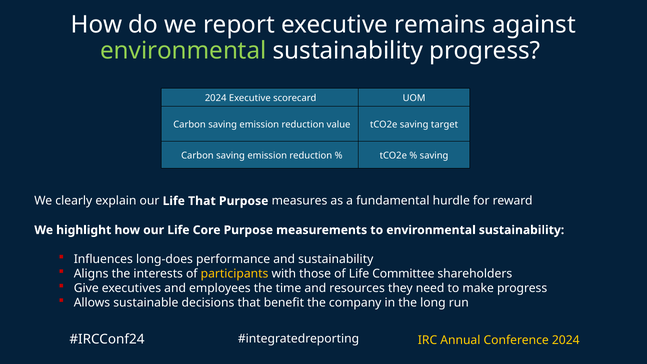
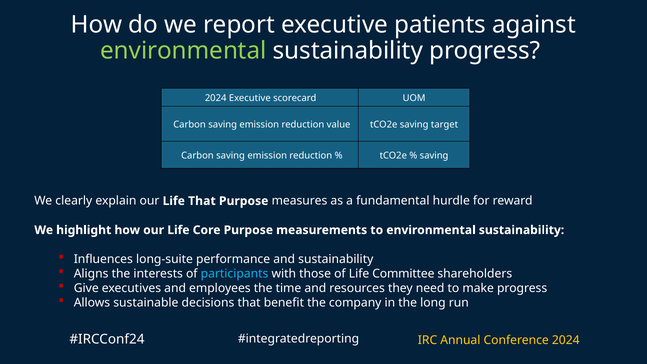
remains: remains -> patients
long-does: long-does -> long-suite
participants colour: yellow -> light blue
